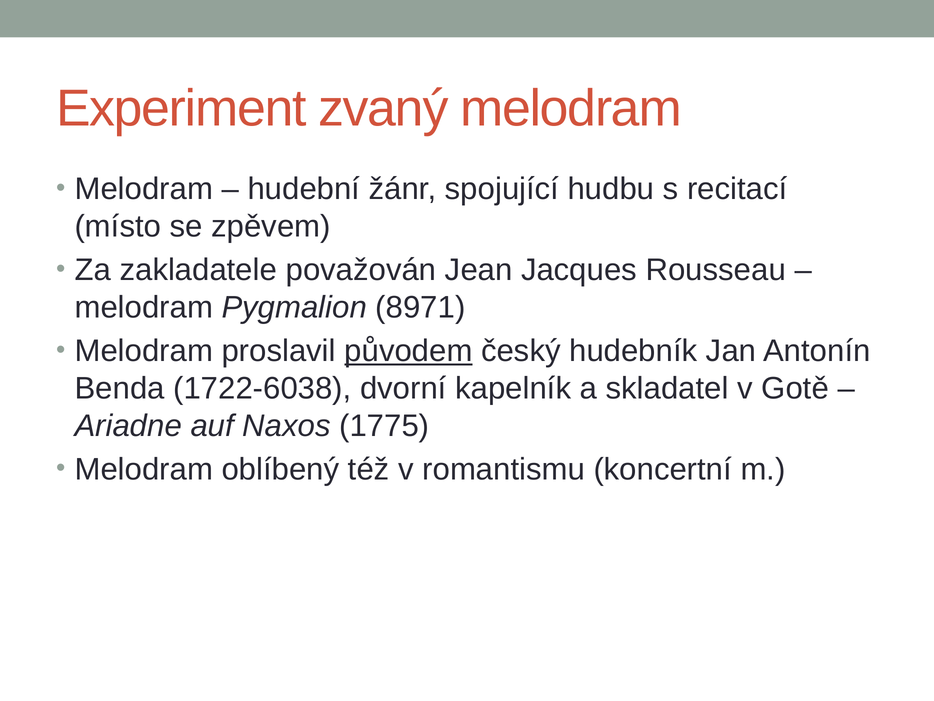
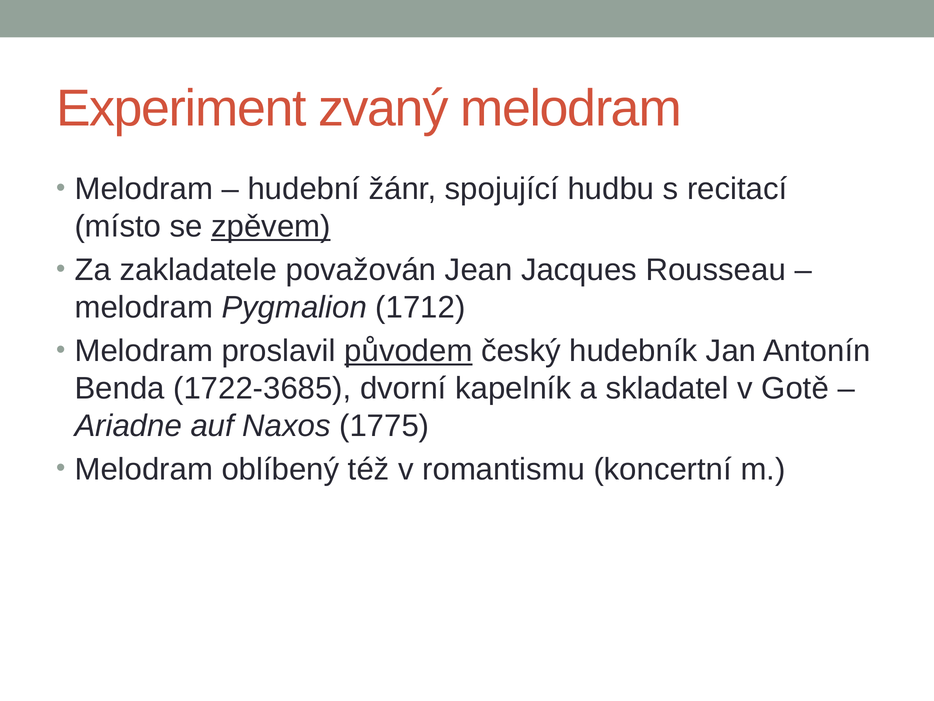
zpěvem underline: none -> present
8971: 8971 -> 1712
1722-6038: 1722-6038 -> 1722-3685
